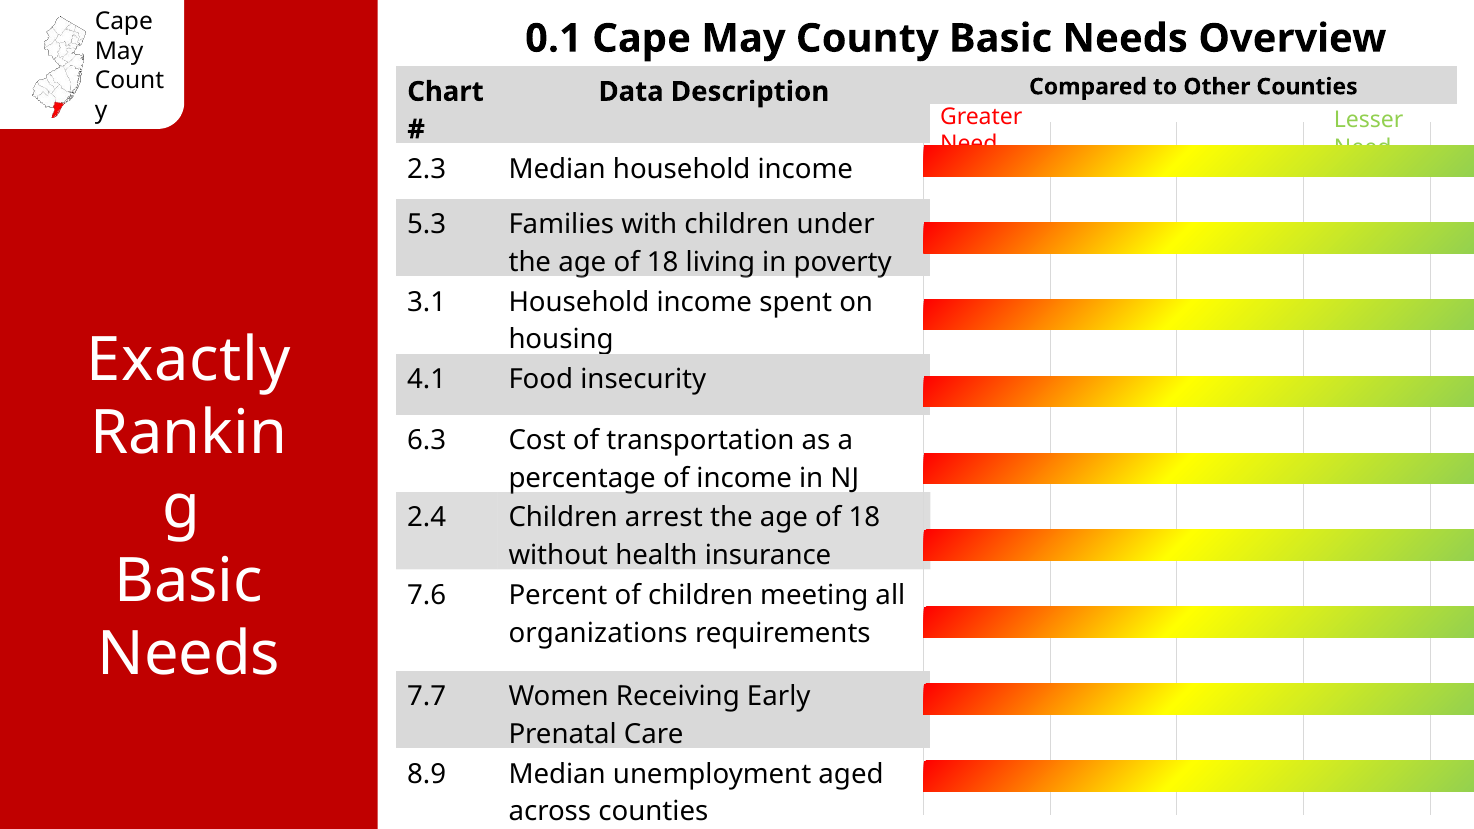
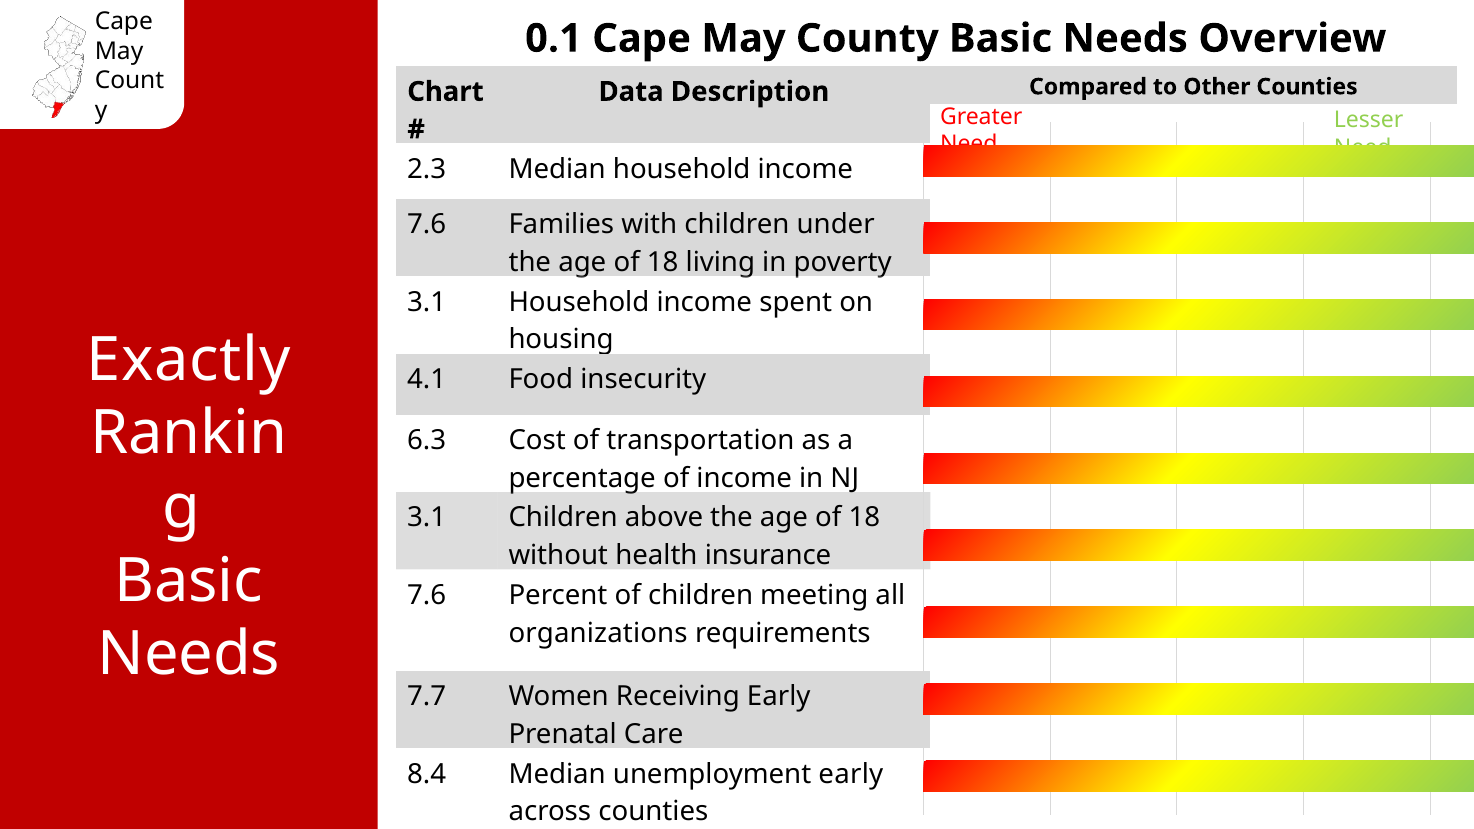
5.3 at (427, 225): 5.3 -> 7.6
2.4 at (427, 518): 2.4 -> 3.1
arrest: arrest -> above
8.9: 8.9 -> 8.4
unemployment aged: aged -> early
